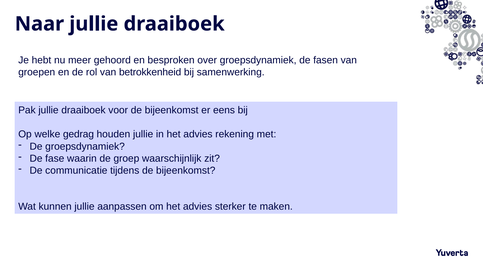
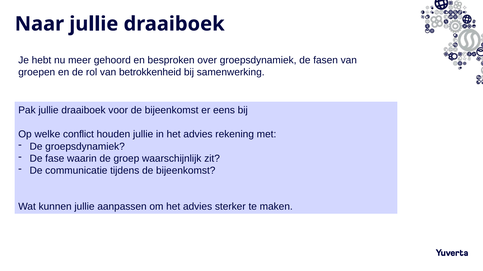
gedrag: gedrag -> conflict
